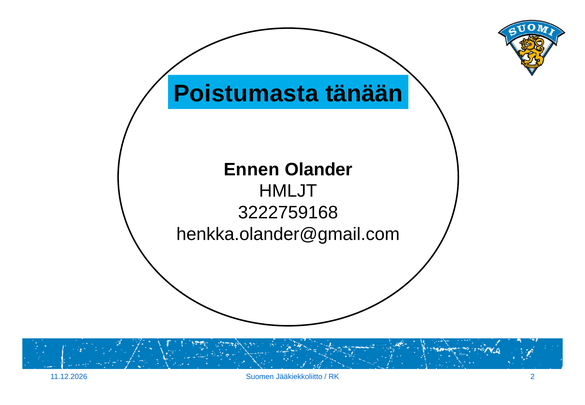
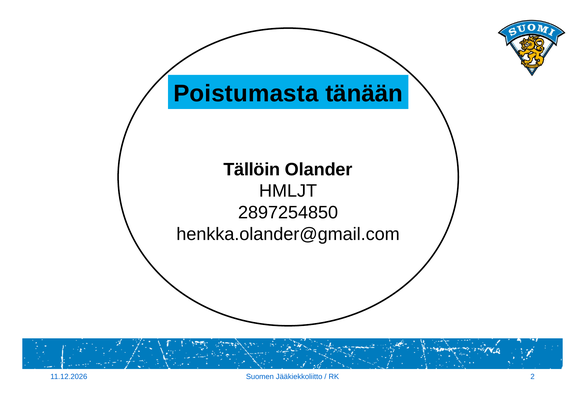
Ennen: Ennen -> Tällöin
3222759168: 3222759168 -> 2897254850
